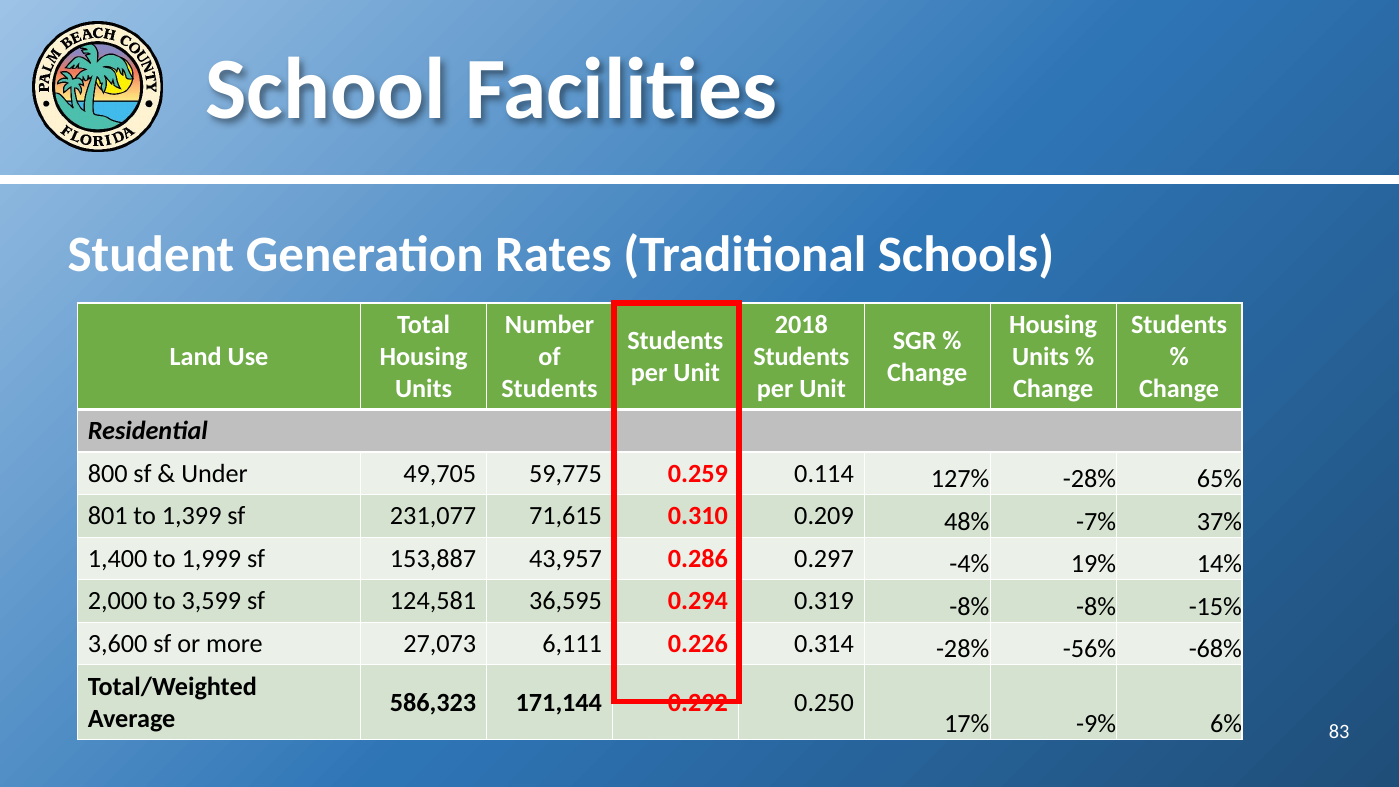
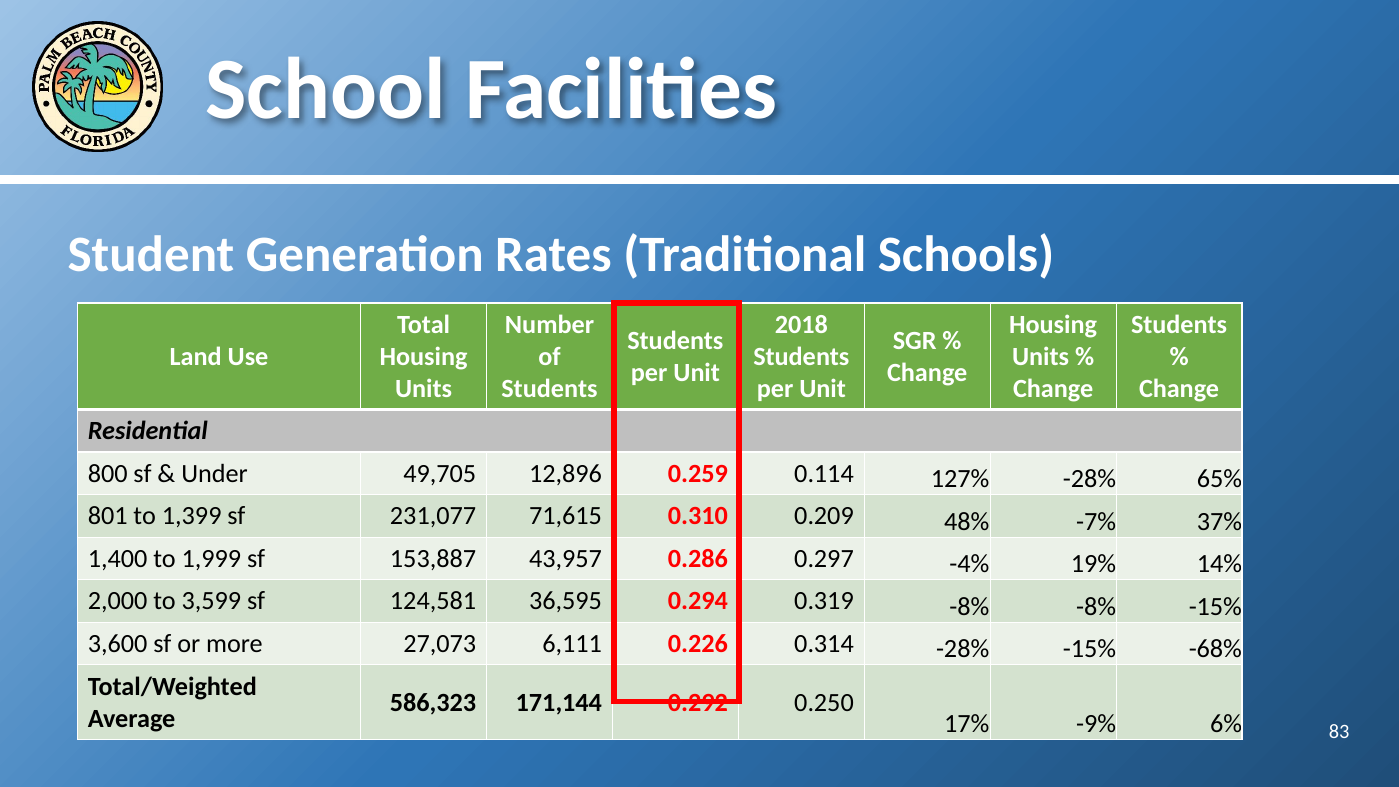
59,775: 59,775 -> 12,896
-28% -56%: -56% -> -15%
